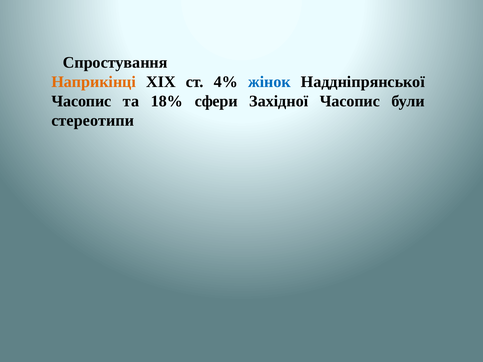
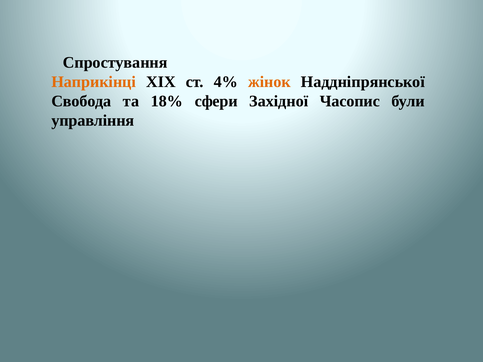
жінок colour: blue -> orange
Часопис at (81, 101): Часопис -> Свобода
стереотипи: стереотипи -> управління
